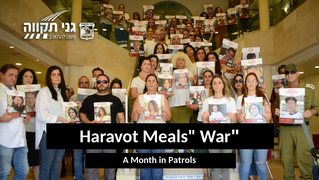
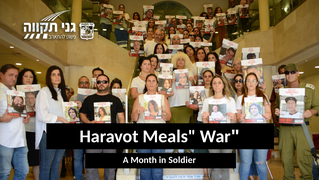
Patrols: Patrols -> Soldier
